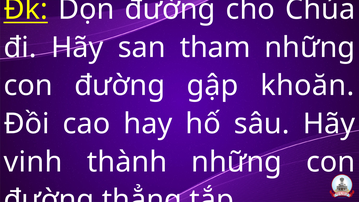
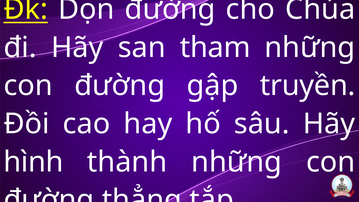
khoăn: khoăn -> truyền
vinh: vinh -> hình
